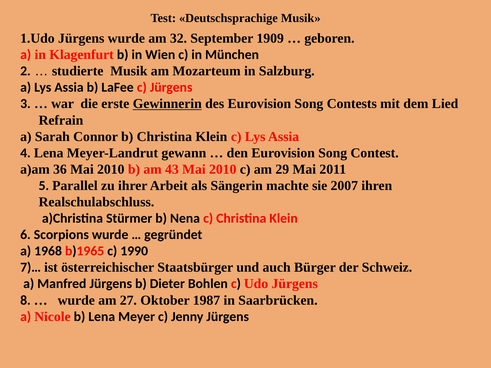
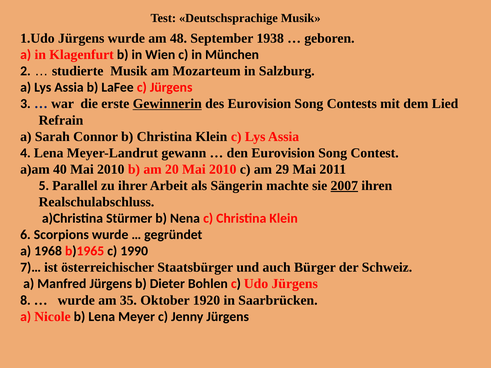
32: 32 -> 48
1909: 1909 -> 1938
36: 36 -> 40
43: 43 -> 20
2007 underline: none -> present
27: 27 -> 35
1987: 1987 -> 1920
